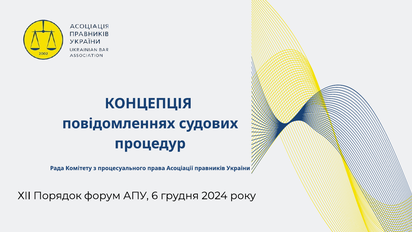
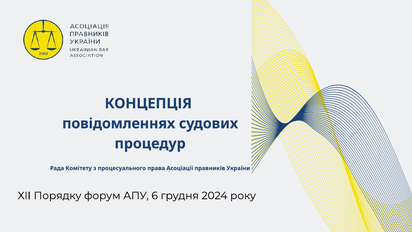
Порядок: Порядок -> Порядку
